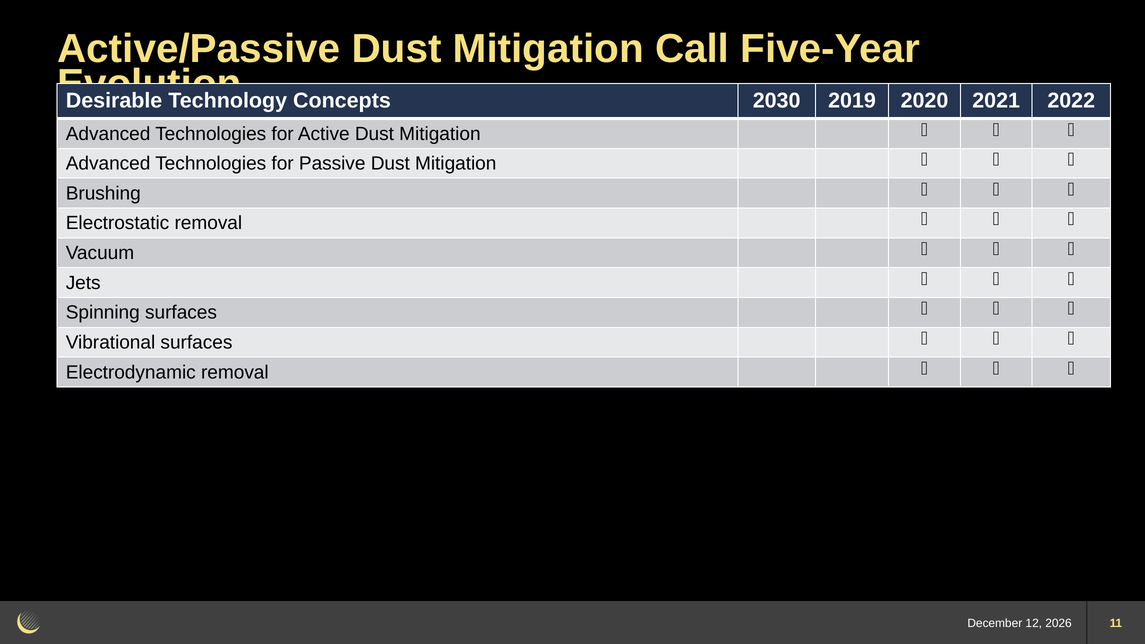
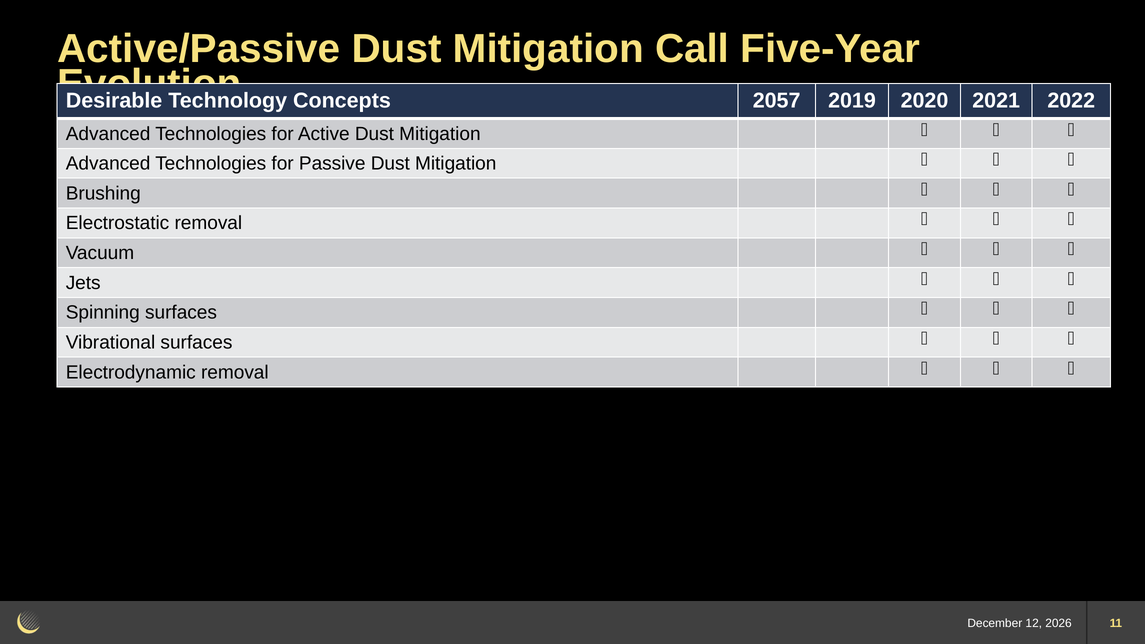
2030: 2030 -> 2057
